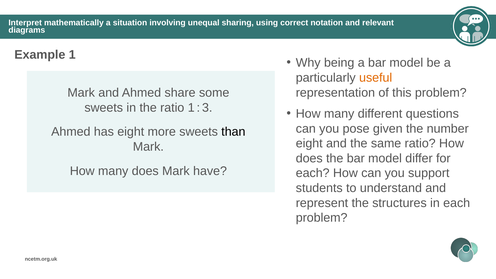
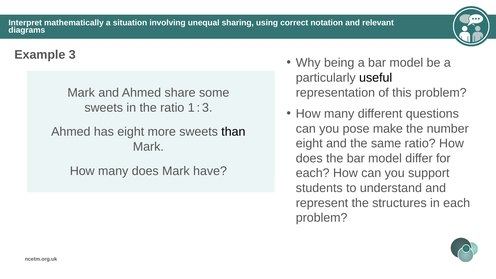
Example 1: 1 -> 3
useful colour: orange -> black
given: given -> make
